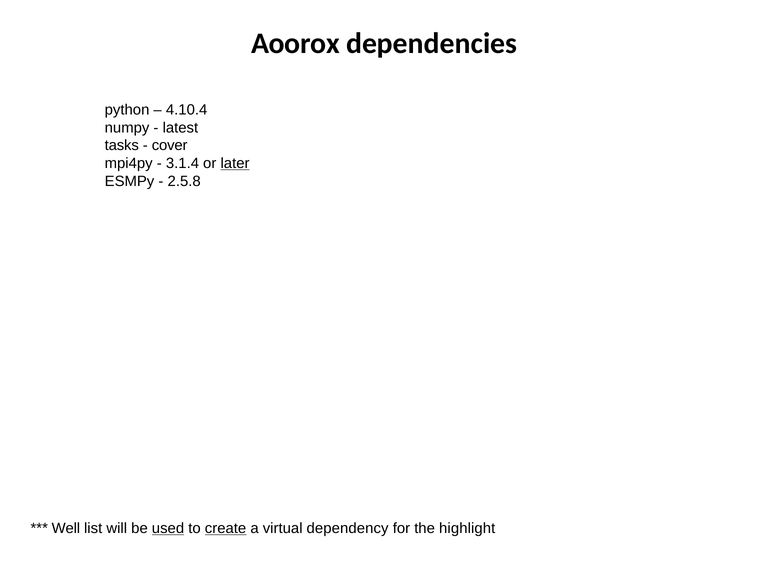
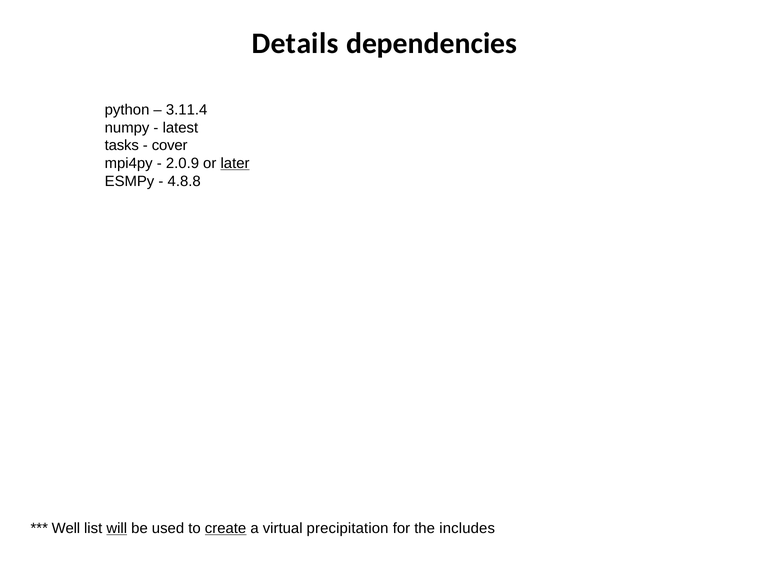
Aoorox: Aoorox -> Details
4.10.4: 4.10.4 -> 3.11.4
3.1.4: 3.1.4 -> 2.0.9
2.5.8: 2.5.8 -> 4.8.8
will underline: none -> present
used underline: present -> none
dependency: dependency -> precipitation
highlight: highlight -> includes
